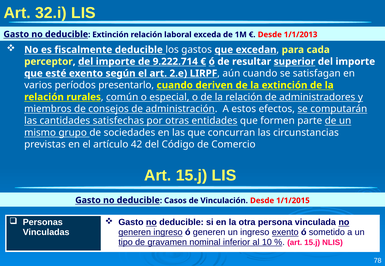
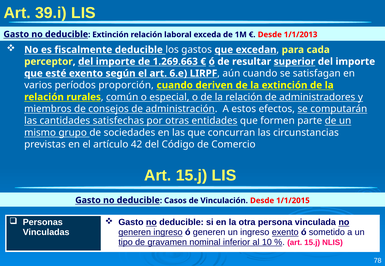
32.i: 32.i -> 39.i
9.222.714: 9.222.714 -> 1.269.663
2.e: 2.e -> 6.e
presentarlo: presentarlo -> proporción
